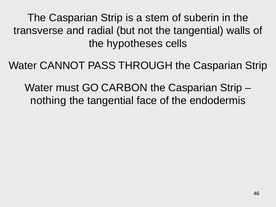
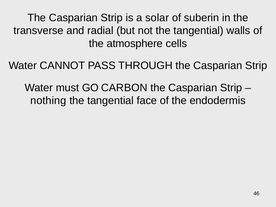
stem: stem -> solar
hypotheses: hypotheses -> atmosphere
